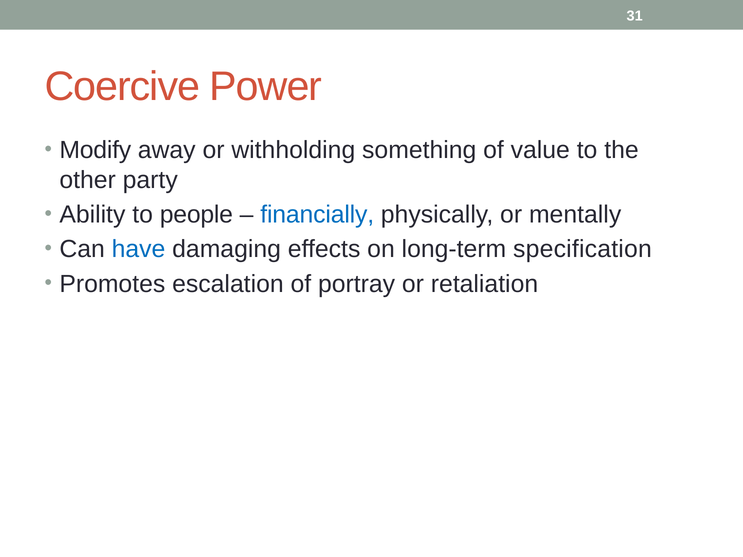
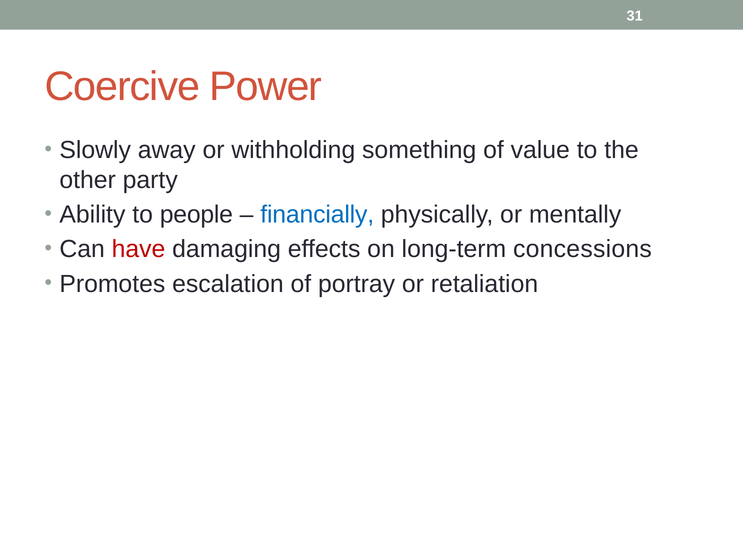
Modify: Modify -> Slowly
have colour: blue -> red
specification: specification -> concessions
